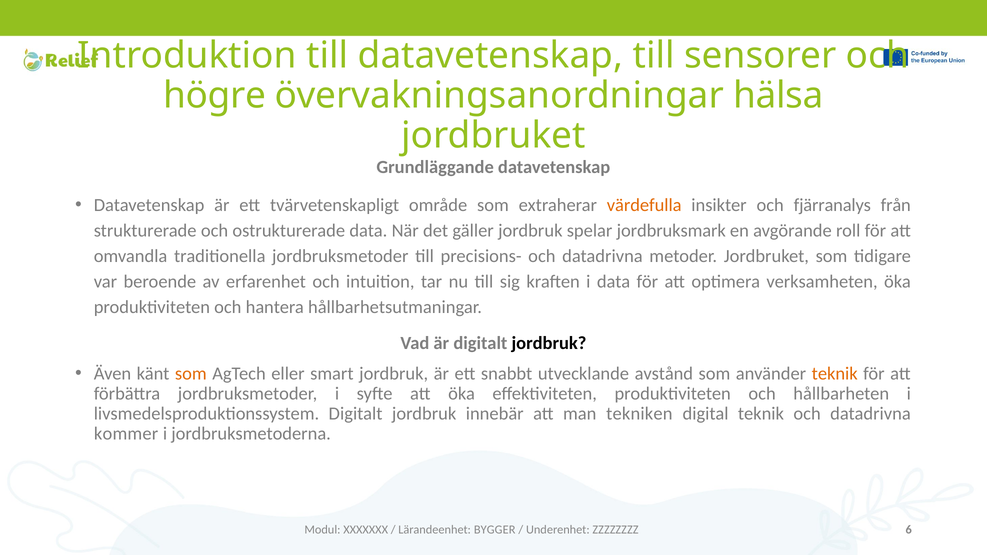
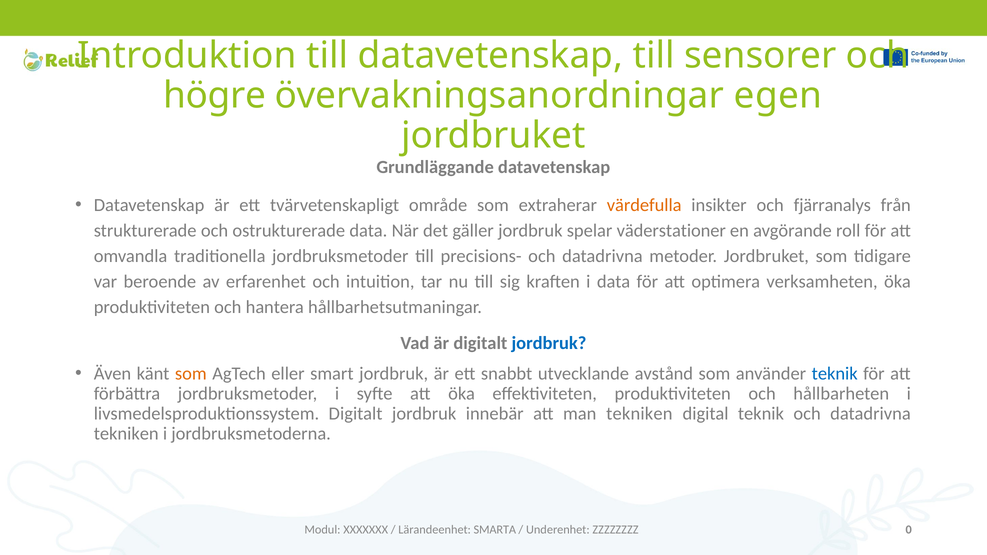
hälsa: hälsa -> egen
jordbruksmark: jordbruksmark -> väderstationer
jordbruk at (549, 343) colour: black -> blue
teknik at (835, 374) colour: orange -> blue
kommer at (126, 434): kommer -> tekniken
BYGGER: BYGGER -> SMARTA
6: 6 -> 0
